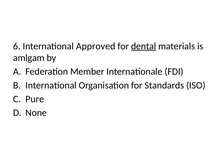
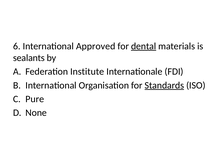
amlgam: amlgam -> sealants
Member: Member -> Institute
Standards underline: none -> present
